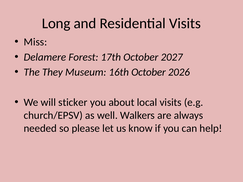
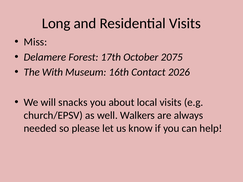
2027: 2027 -> 2075
They: They -> With
16th October: October -> Contact
sticker: sticker -> snacks
